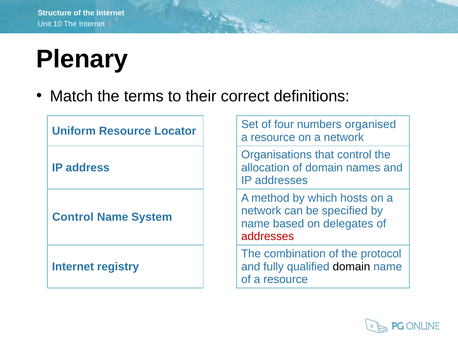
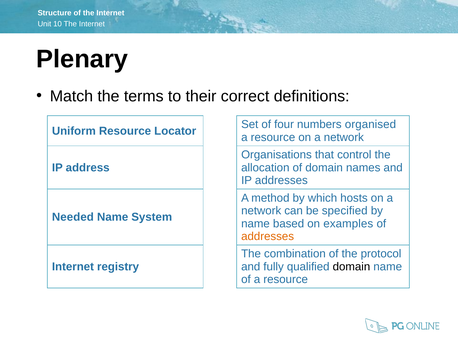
Control at (73, 217): Control -> Needed
delegates: delegates -> examples
addresses at (268, 236) colour: red -> orange
